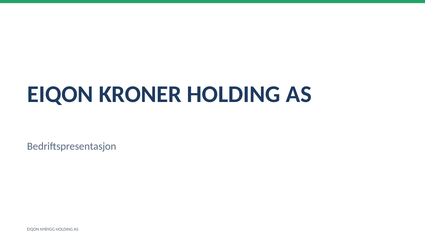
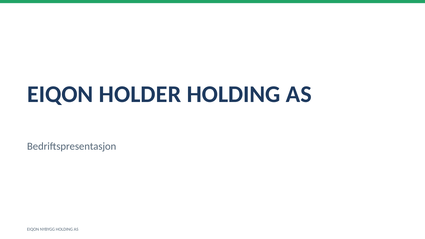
KRONER: KRONER -> HOLDER
